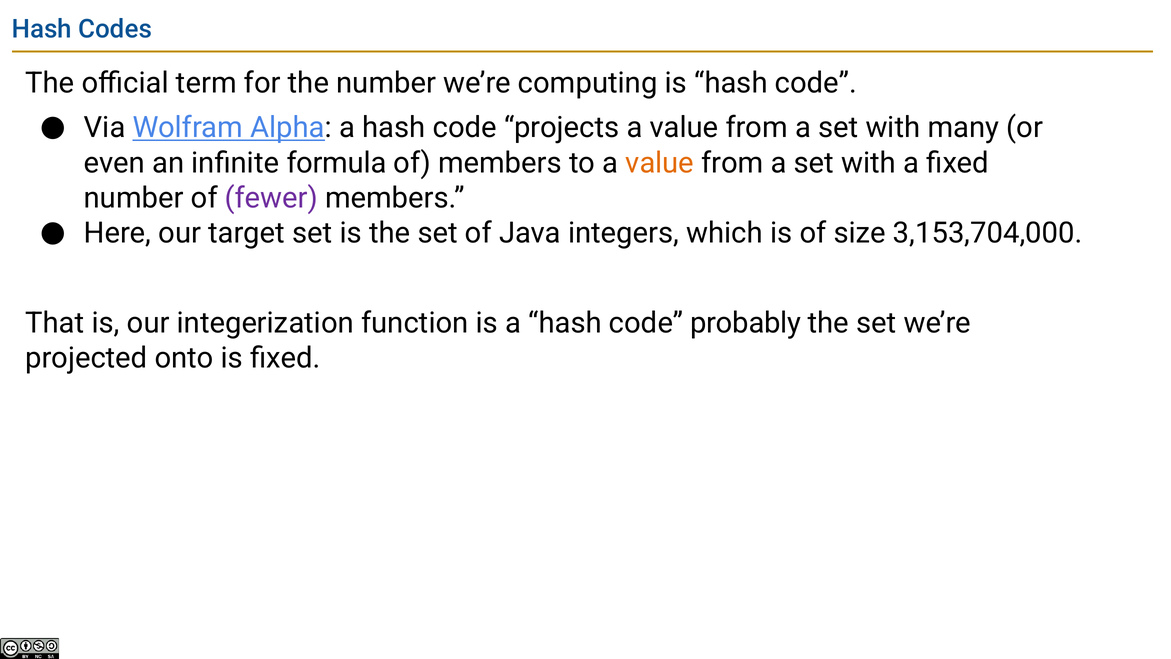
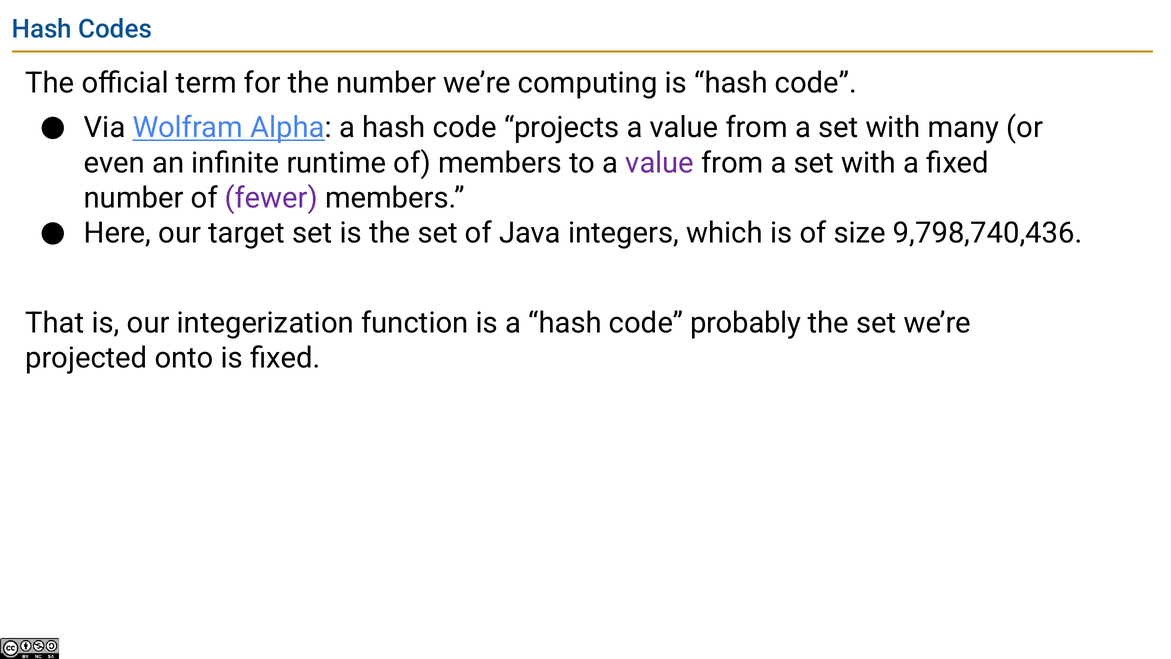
formula: formula -> runtime
value at (660, 163) colour: orange -> purple
3,153,704,000: 3,153,704,000 -> 9,798,740,436
